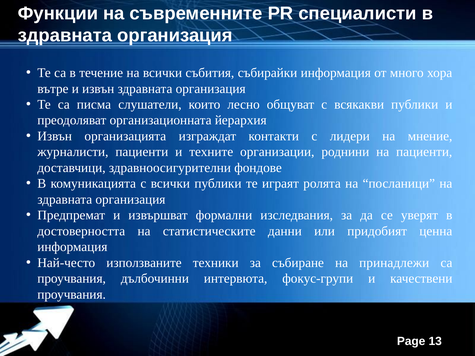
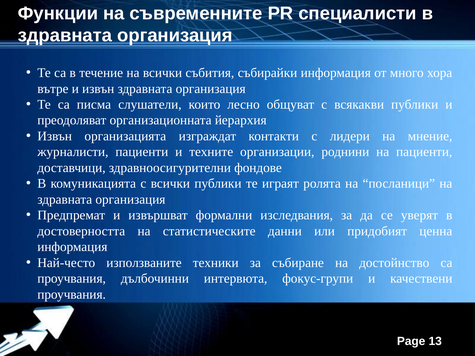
принадлежи: принадлежи -> достойнство
